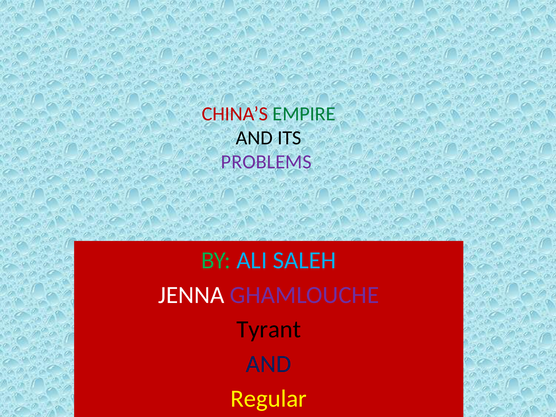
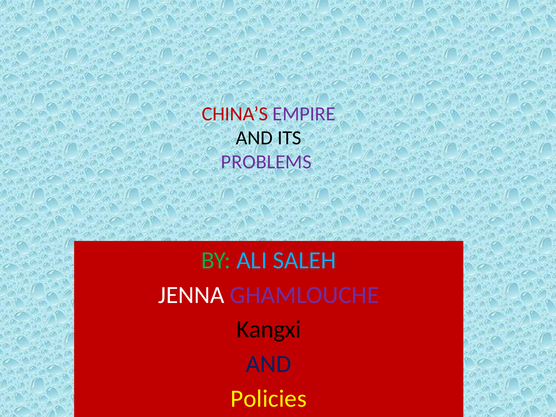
EMPIRE colour: green -> purple
Tyrant: Tyrant -> Kangxi
Regular: Regular -> Policies
